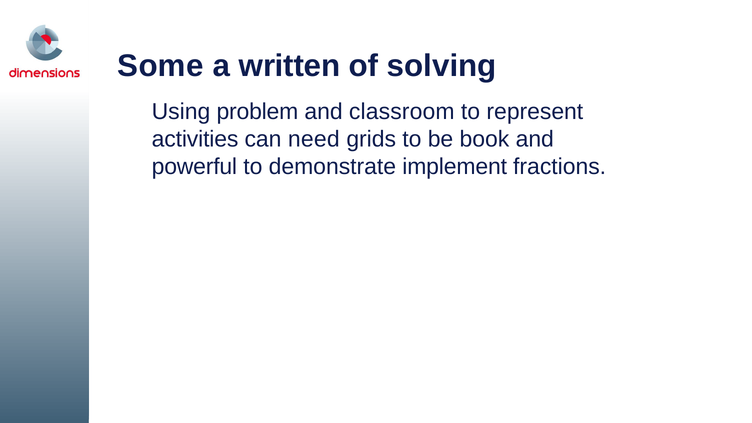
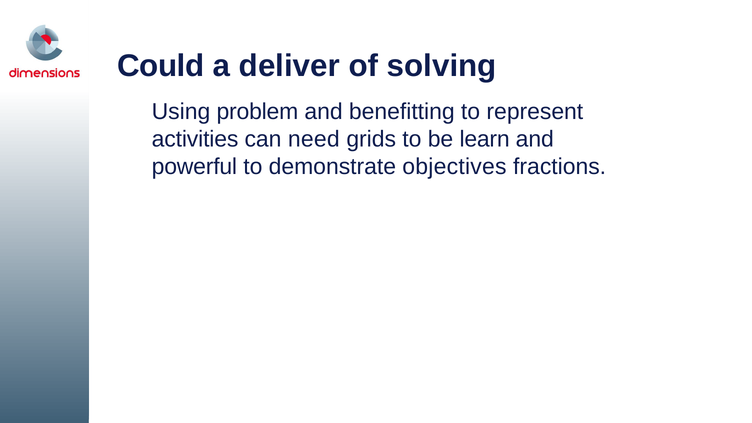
Some: Some -> Could
written: written -> deliver
classroom: classroom -> benefitting
book: book -> learn
implement: implement -> objectives
